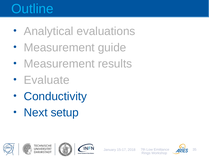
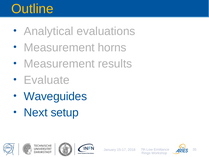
Outline colour: light blue -> yellow
guide: guide -> horns
Conductivity: Conductivity -> Waveguides
